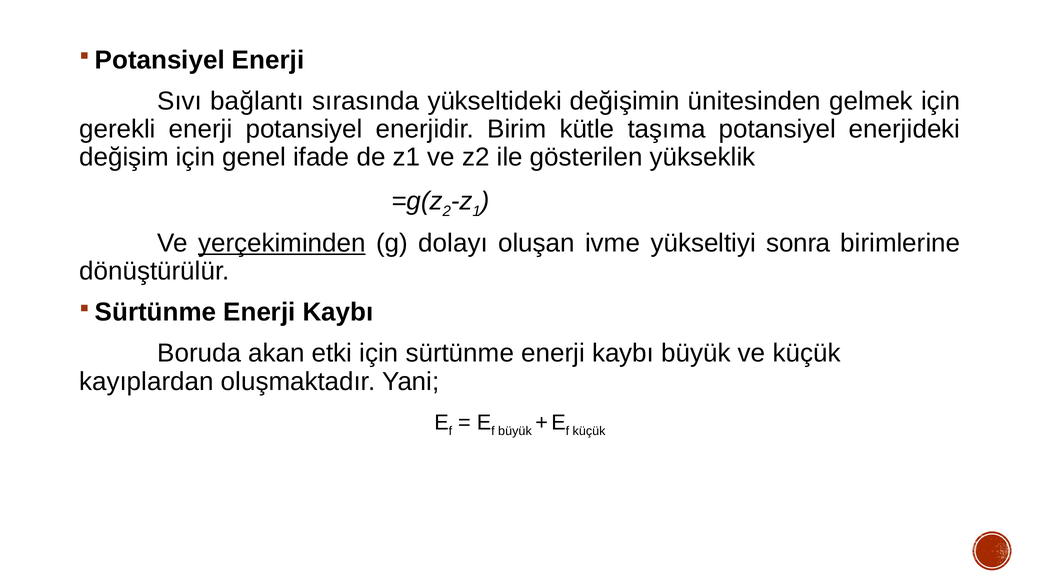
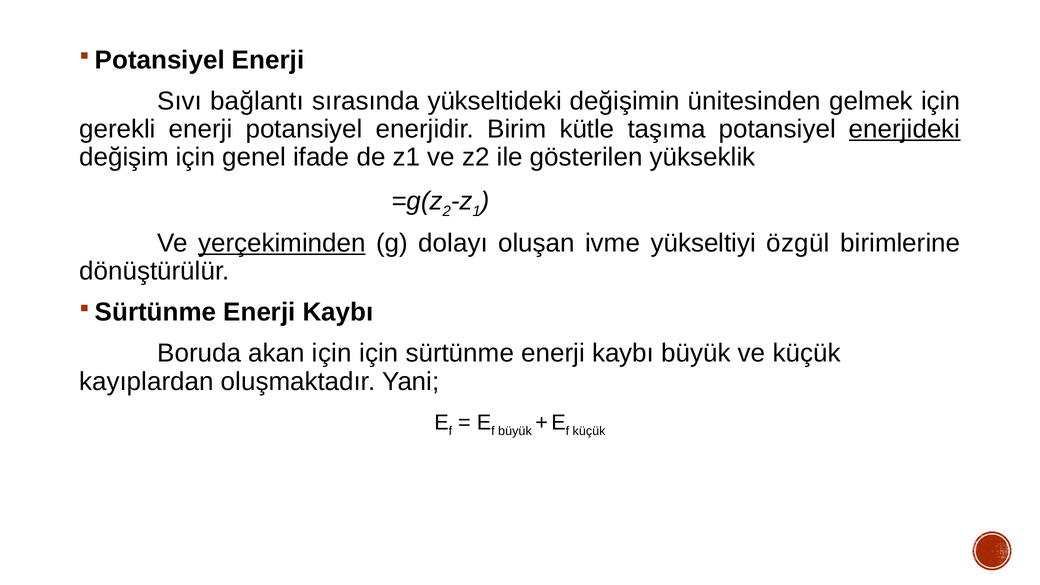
enerjideki underline: none -> present
sonra: sonra -> özgül
akan etki: etki -> için
